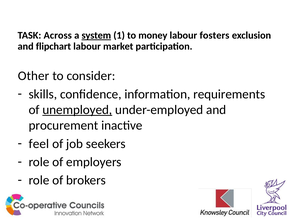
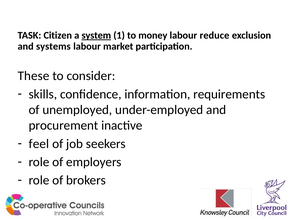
Across: Across -> Citizen
fosters: fosters -> reduce
flipchart: flipchart -> systems
Other: Other -> These
unemployed underline: present -> none
